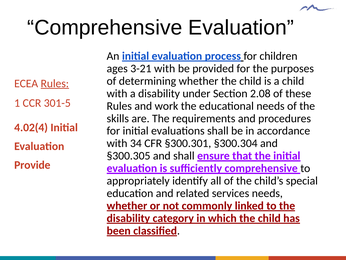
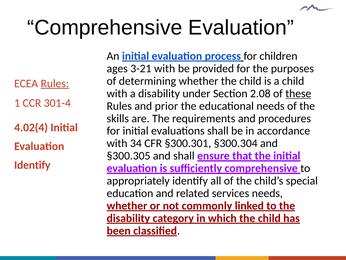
these underline: none -> present
301-5: 301-5 -> 301-4
work: work -> prior
Provide at (32, 165): Provide -> Identify
